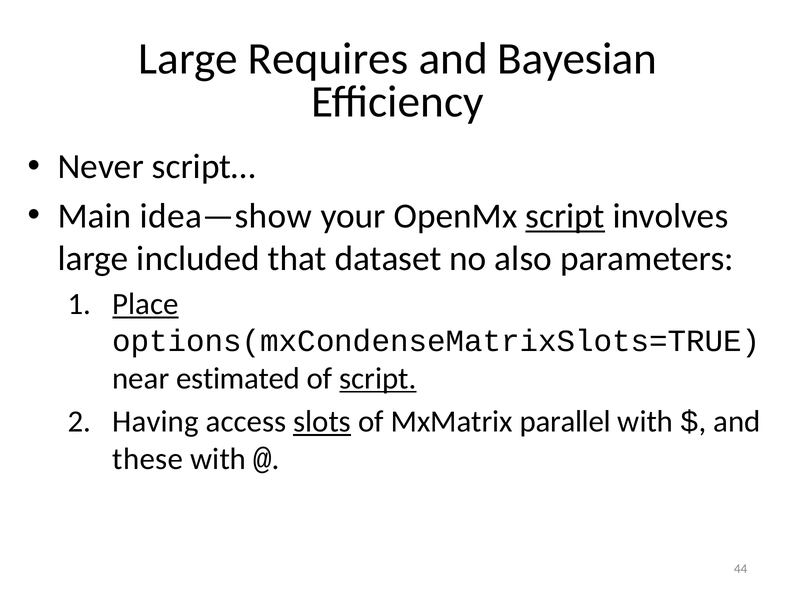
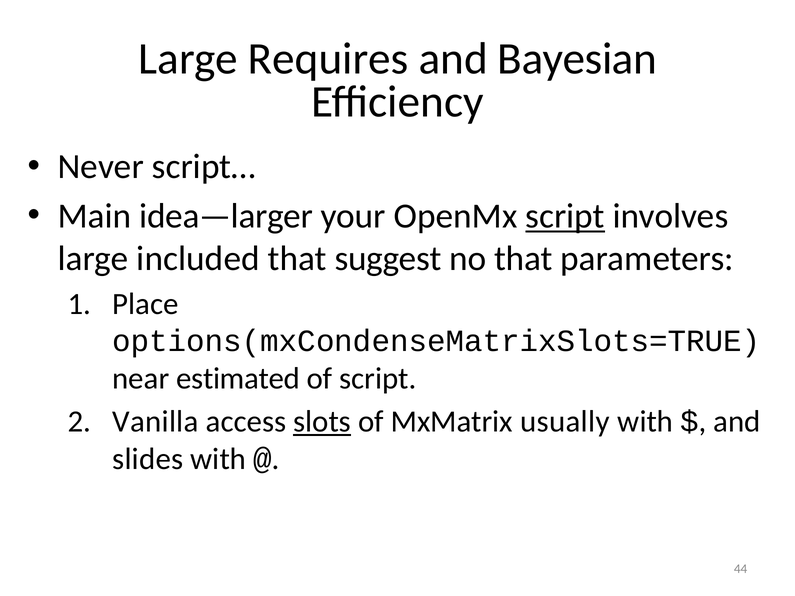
idea—show: idea—show -> idea—larger
dataset: dataset -> suggest
no also: also -> that
Place underline: present -> none
script at (378, 379) underline: present -> none
Having: Having -> Vanilla
parallel: parallel -> usually
these: these -> slides
